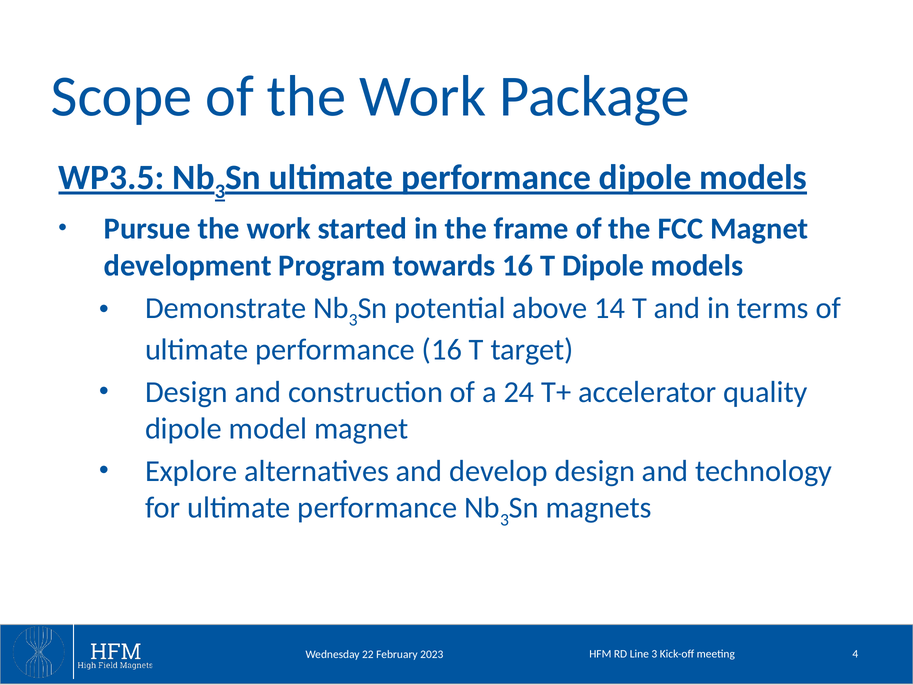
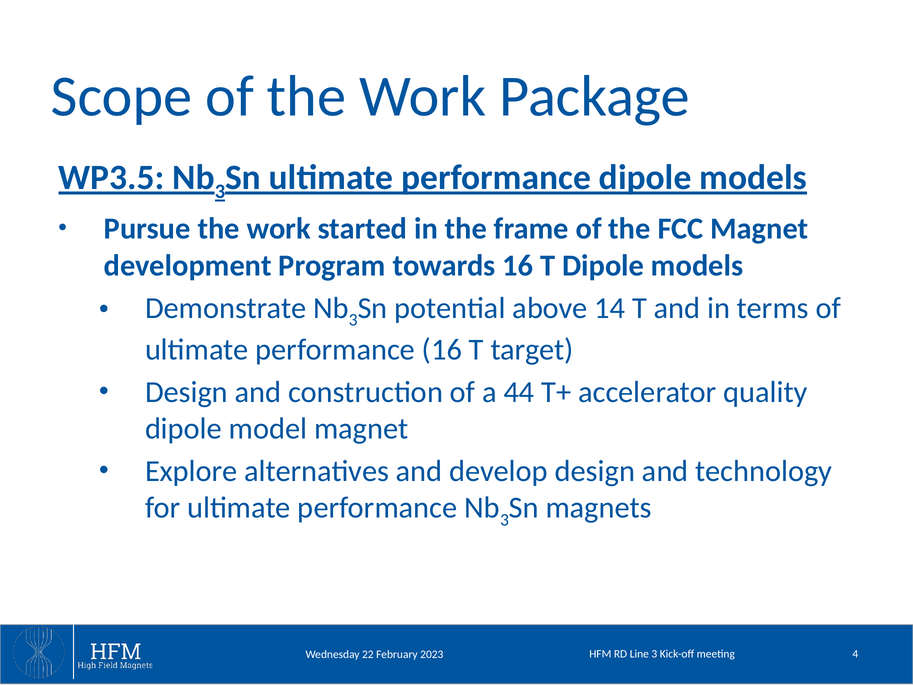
24: 24 -> 44
